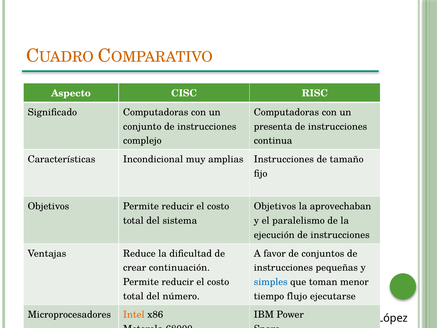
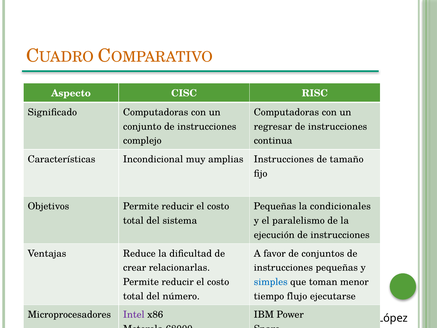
presenta: presenta -> regresar
Objetivos at (275, 206): Objetivos -> Pequeñas
aprovechaban: aprovechaban -> condicionales
continuación: continuación -> relacionarlas
Intel colour: orange -> purple
